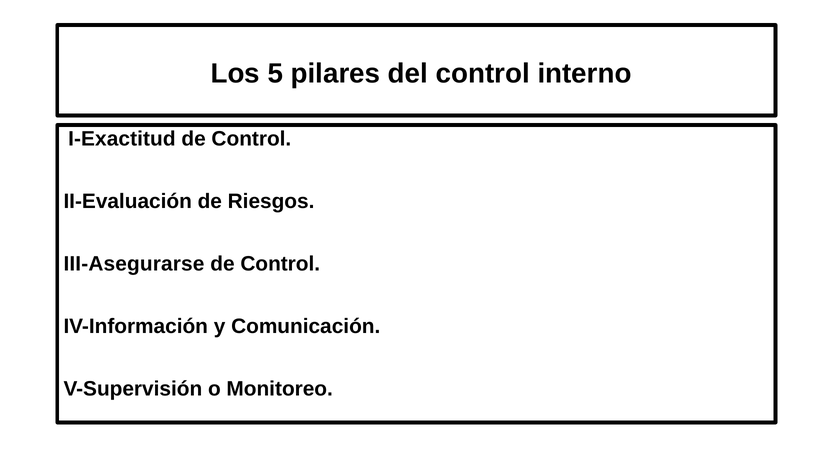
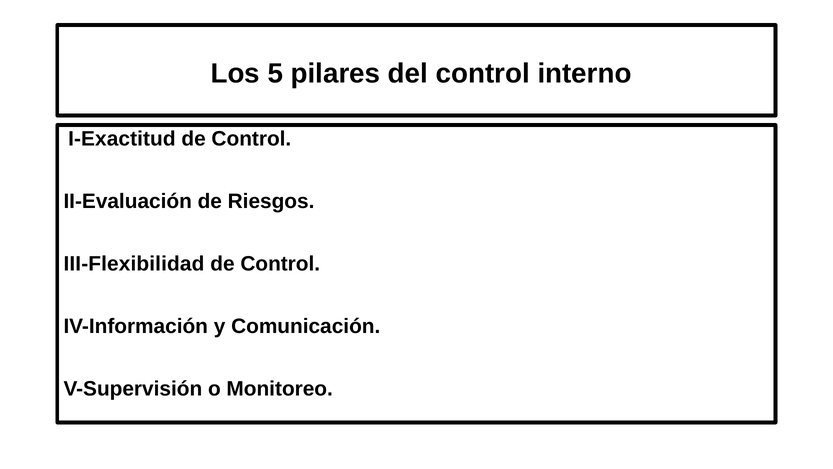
III-Asegurarse: III-Asegurarse -> III-Flexibilidad
